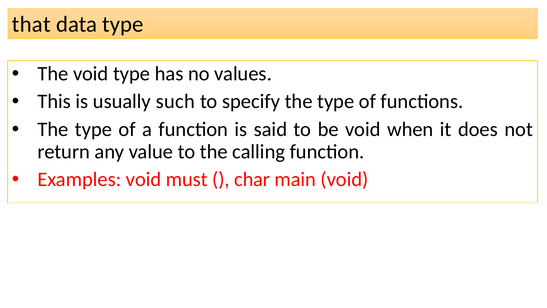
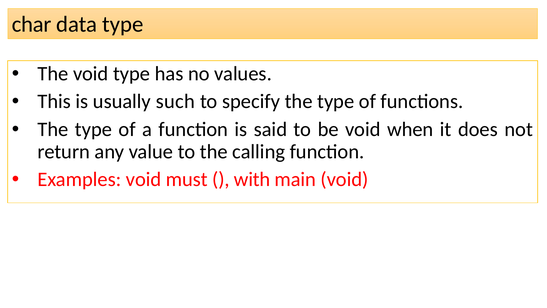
that: that -> char
char: char -> with
